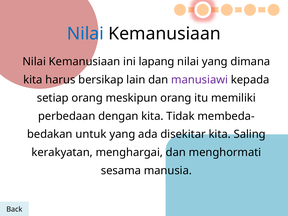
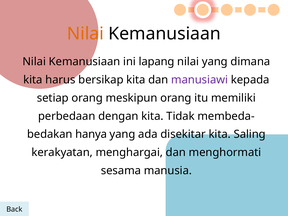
Nilai at (85, 34) colour: blue -> orange
bersikap lain: lain -> kita
untuk: untuk -> hanya
